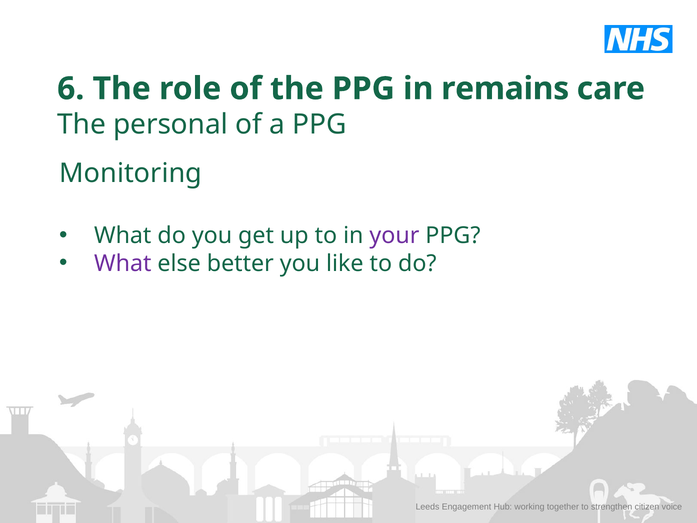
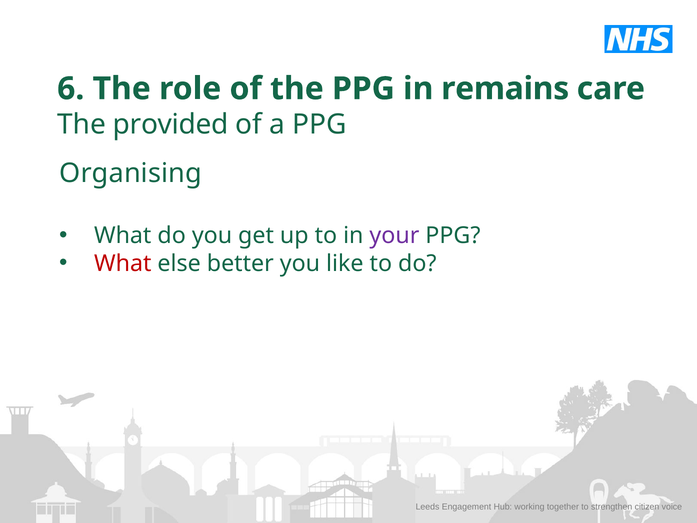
personal: personal -> provided
Monitoring: Monitoring -> Organising
What at (123, 263) colour: purple -> red
